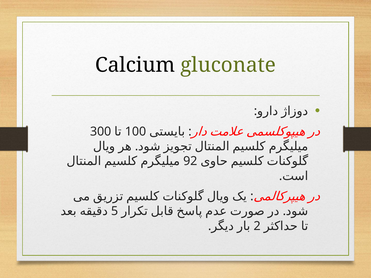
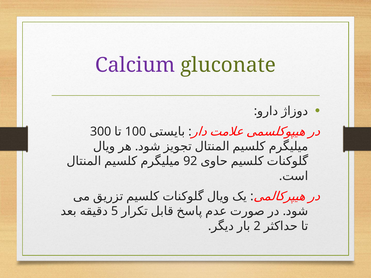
Calcium colour: black -> purple
